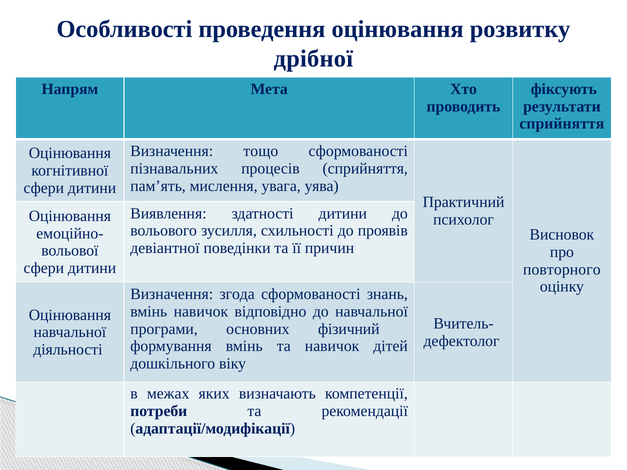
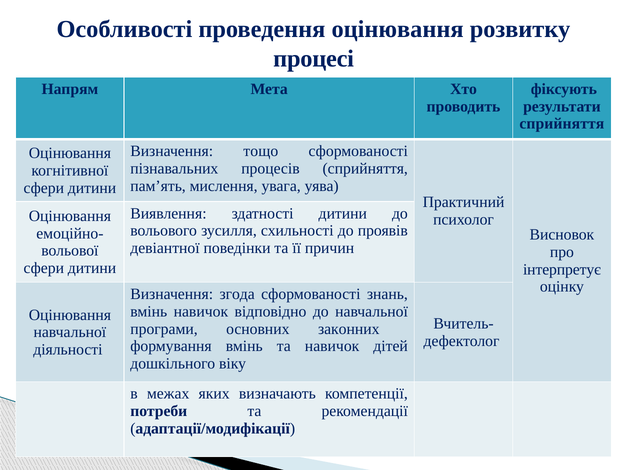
дрібної: дрібної -> процесі
повторного: повторного -> інтерпретує
фізичний: фізичний -> законних
